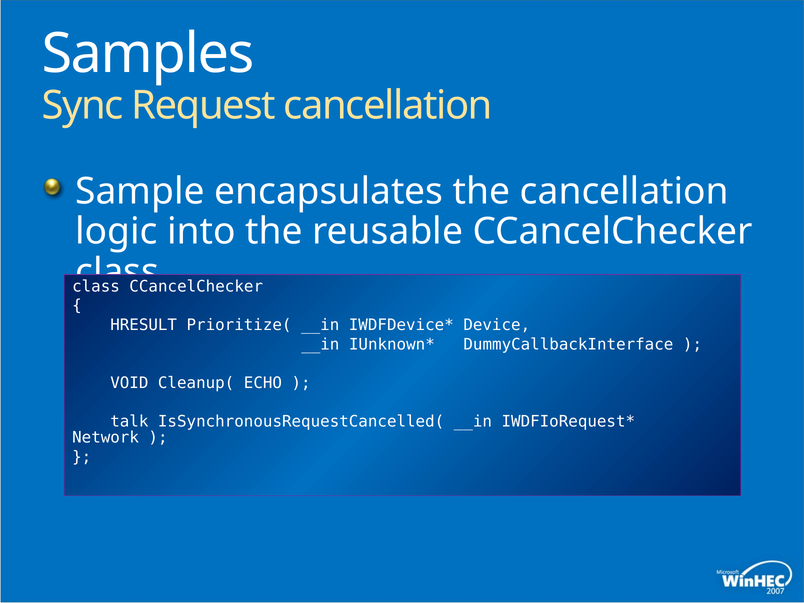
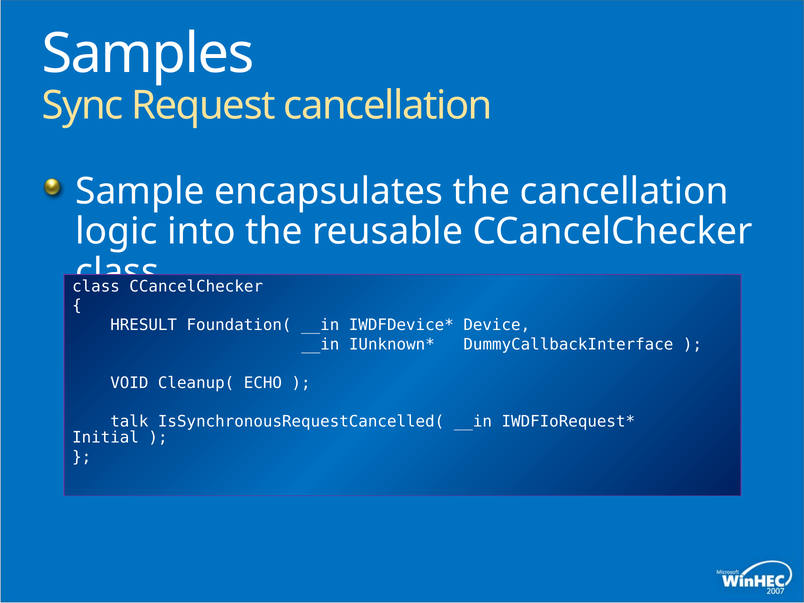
Prioritize(: Prioritize( -> Foundation(
Network: Network -> Initial
